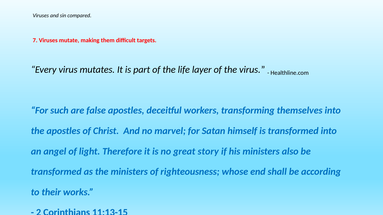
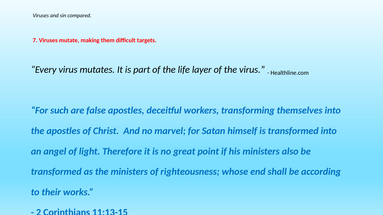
story: story -> point
